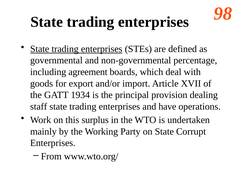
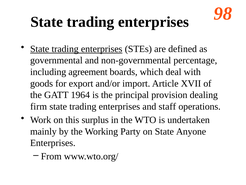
1934: 1934 -> 1964
staff: staff -> firm
have: have -> staff
Corrupt: Corrupt -> Anyone
